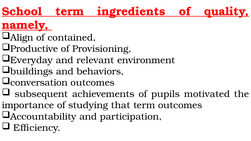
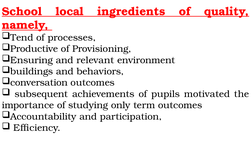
School term: term -> local
Align: Align -> Tend
contained: contained -> processes
Everyday: Everyday -> Ensuring
that: that -> only
